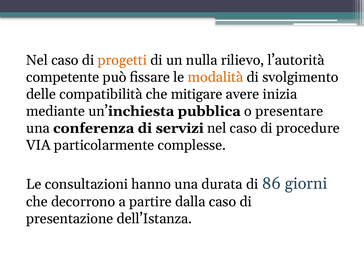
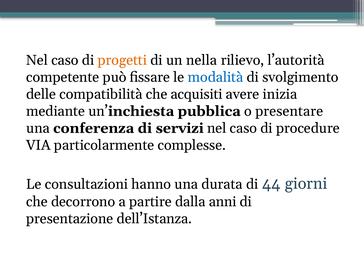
nulla: nulla -> nella
modalità colour: orange -> blue
mitigare: mitigare -> acquisiti
86: 86 -> 44
dalla caso: caso -> anni
